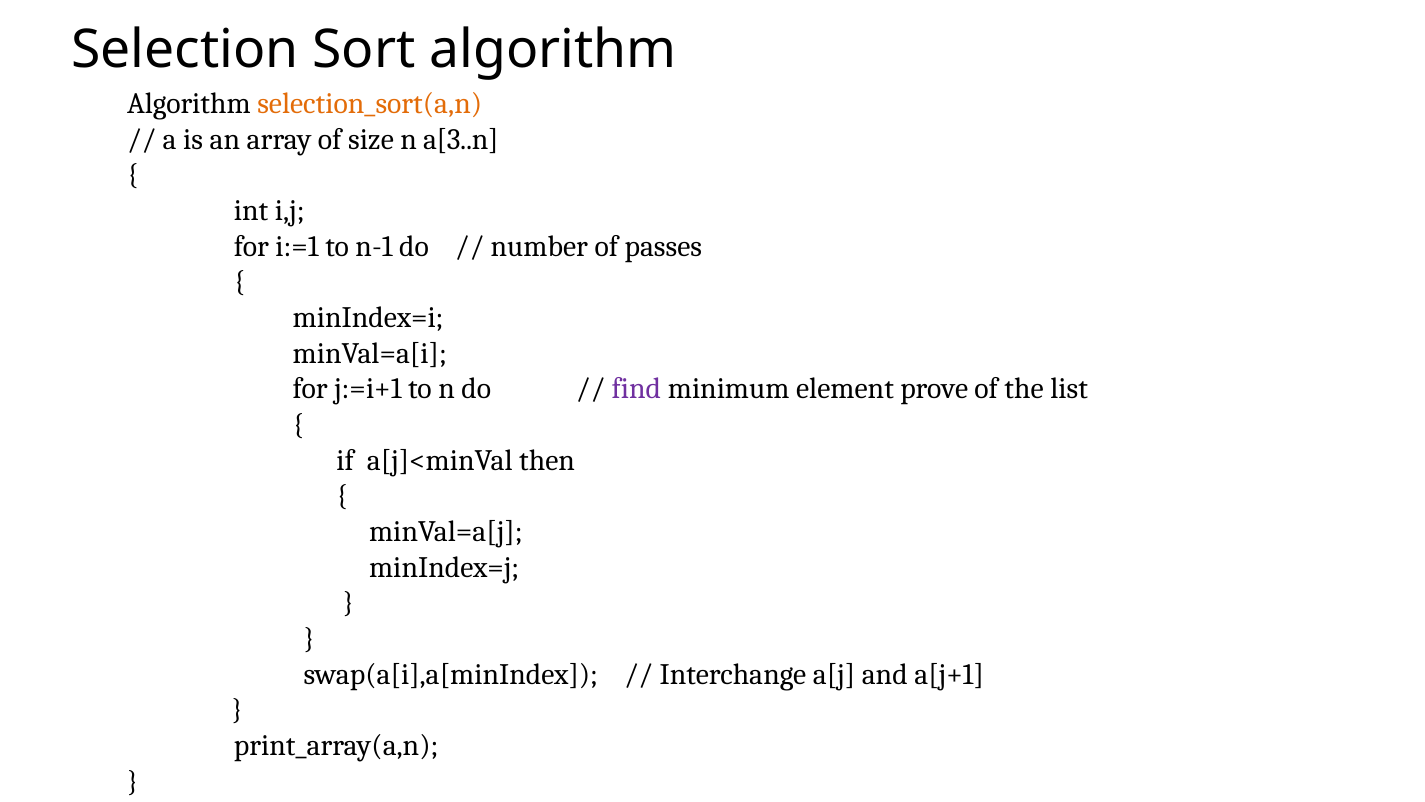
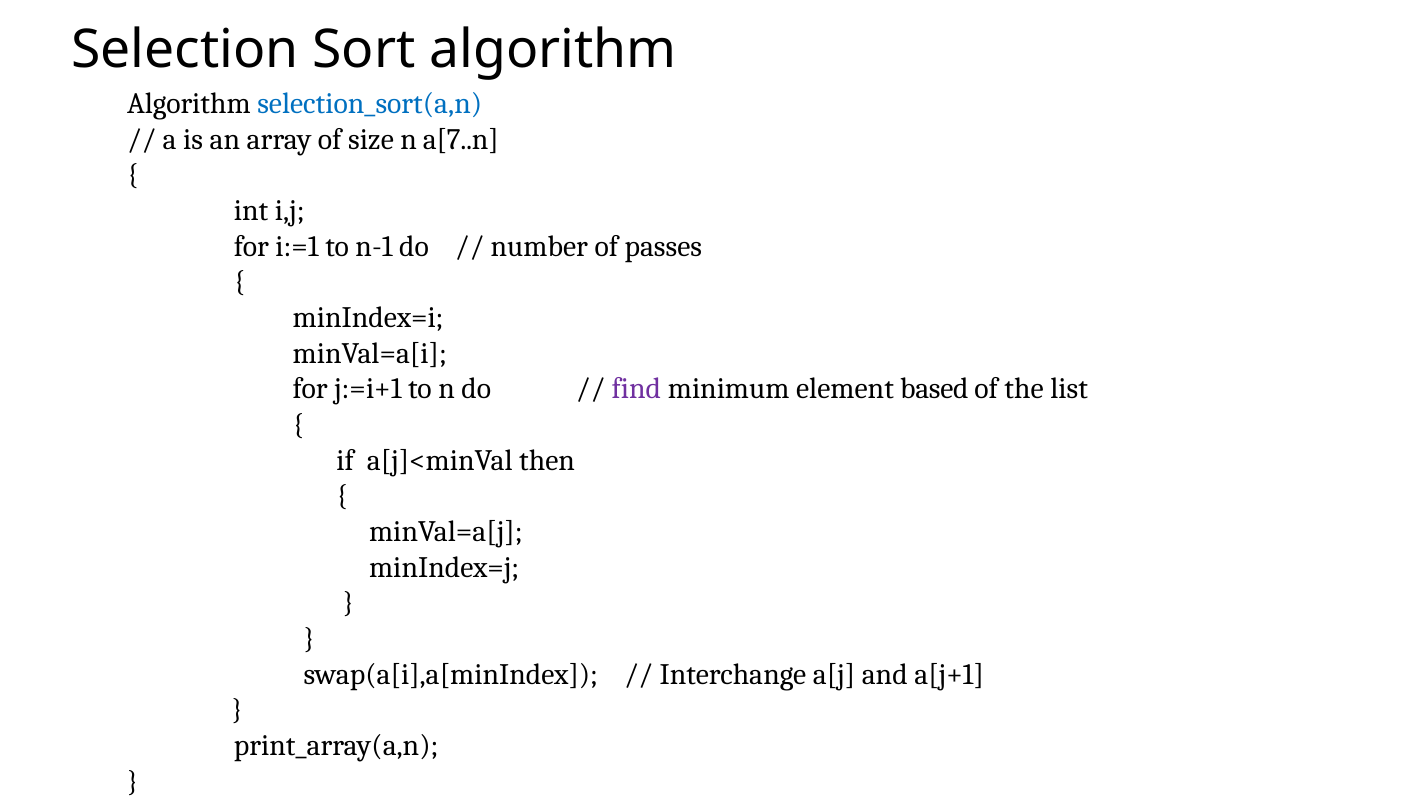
selection_sort(a,n colour: orange -> blue
a[3..n: a[3..n -> a[7..n
prove: prove -> based
